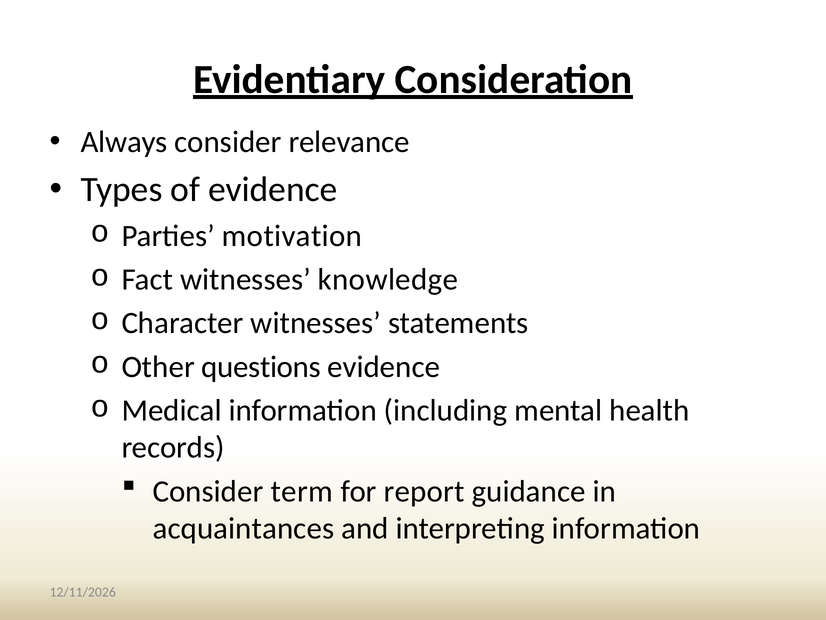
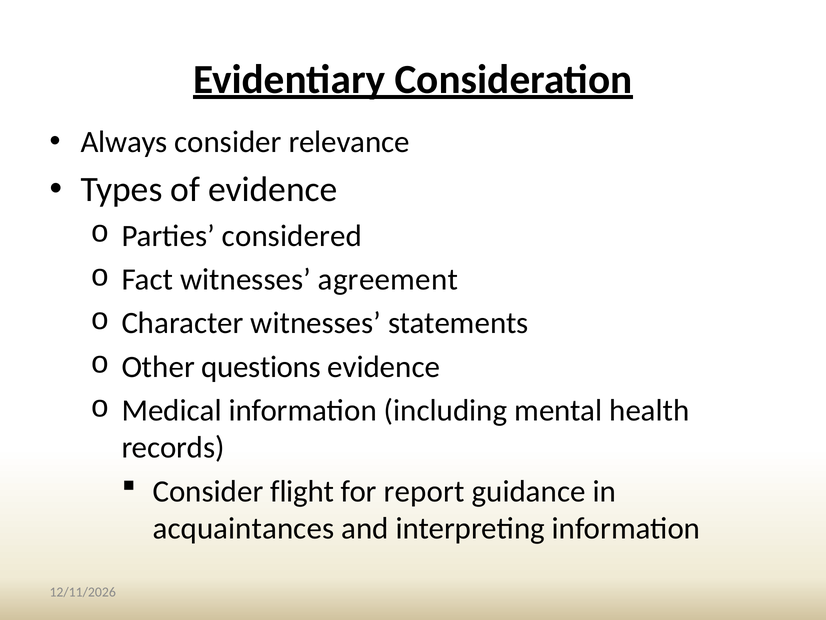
motivation: motivation -> considered
knowledge: knowledge -> agreement
term: term -> flight
